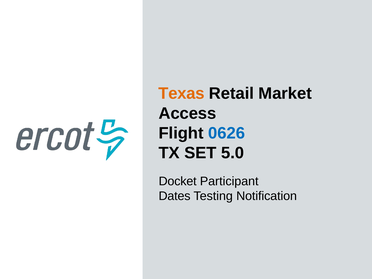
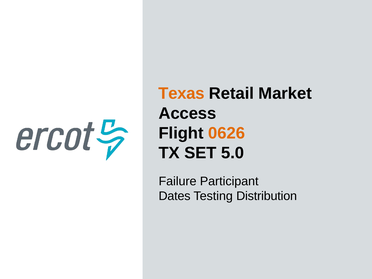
0626 colour: blue -> orange
Docket: Docket -> Failure
Notification: Notification -> Distribution
